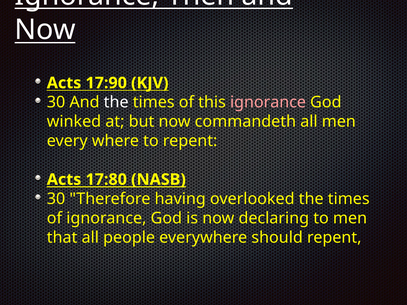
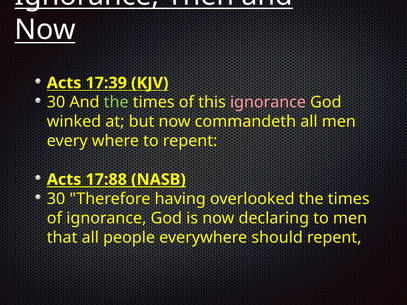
17:90: 17:90 -> 17:39
the at (116, 102) colour: white -> light green
17:80: 17:80 -> 17:88
